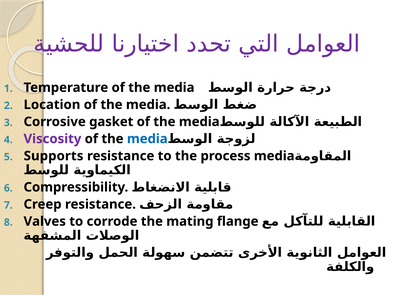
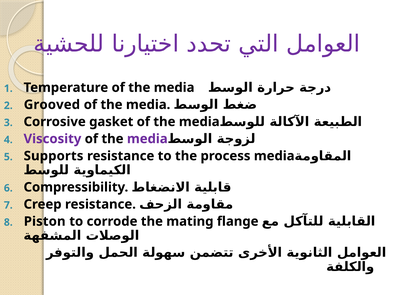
Location: Location -> Grooved
media at (147, 139) colour: blue -> purple
Valves: Valves -> Piston
